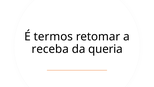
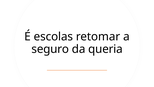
termos: termos -> escolas
receba: receba -> seguro
